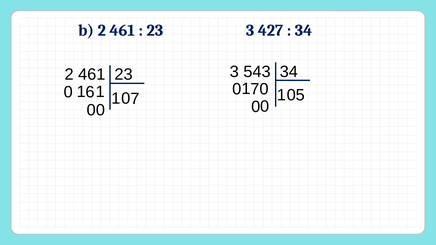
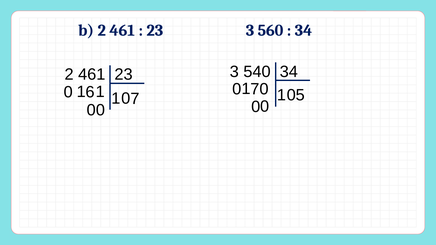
427: 427 -> 560
543: 543 -> 540
